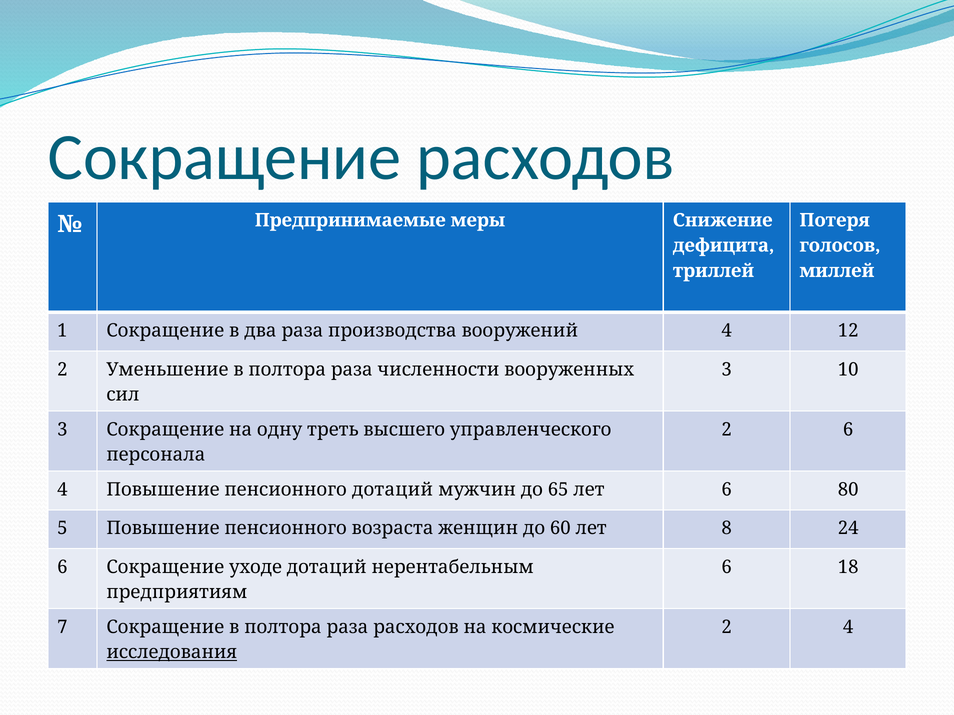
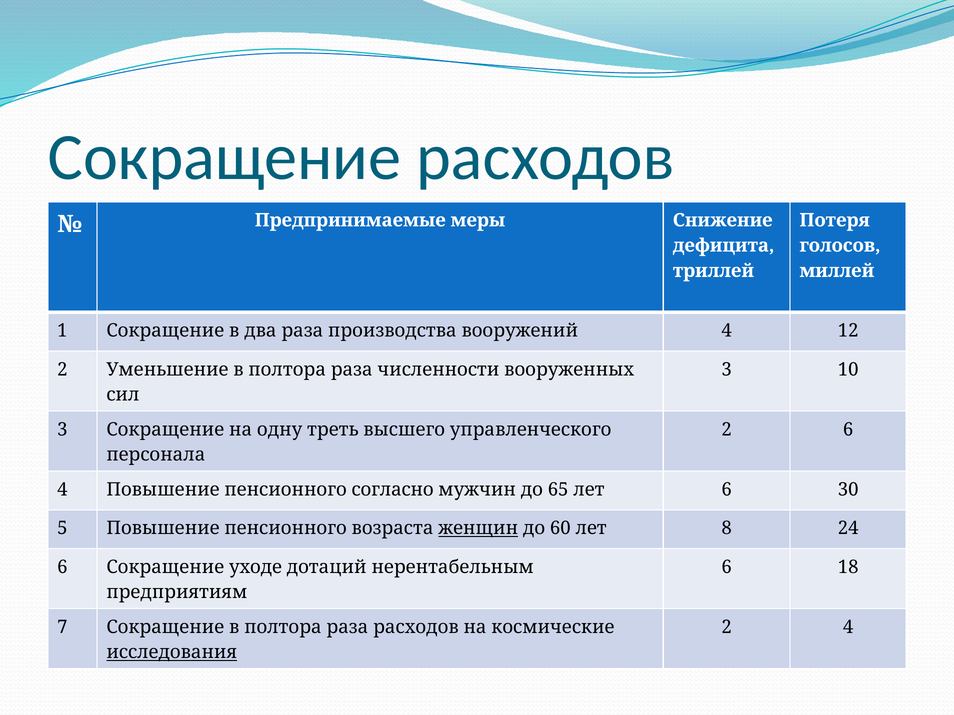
пенсионного дотаций: дотаций -> согласно
80: 80 -> 30
женщин underline: none -> present
